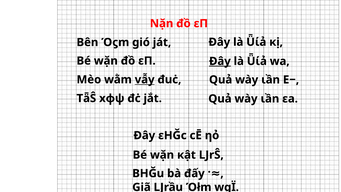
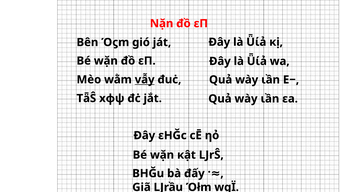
Đây at (220, 61) underline: present -> none
